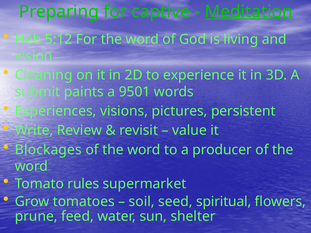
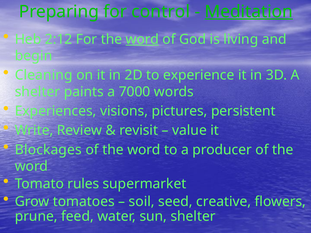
captive: captive -> control
5:12: 5:12 -> 2:12
word at (142, 39) underline: none -> present
vision: vision -> begin
submit at (37, 92): submit -> shelter
9501: 9501 -> 7000
spiritual: spiritual -> creative
